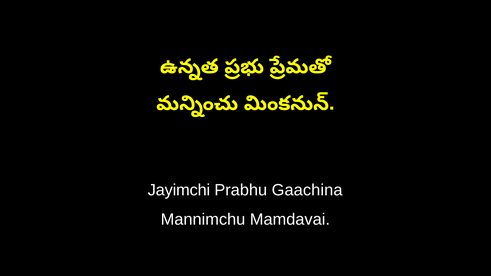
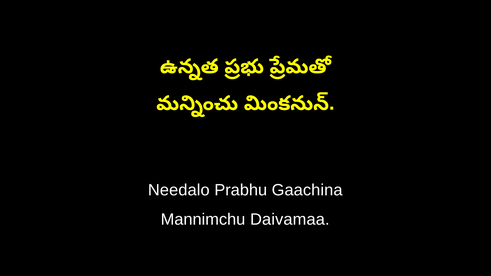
Jayimchi: Jayimchi -> Needalo
Mamdavai: Mamdavai -> Daivamaa
